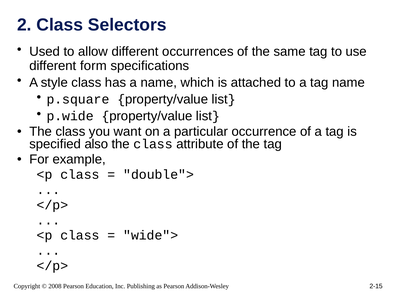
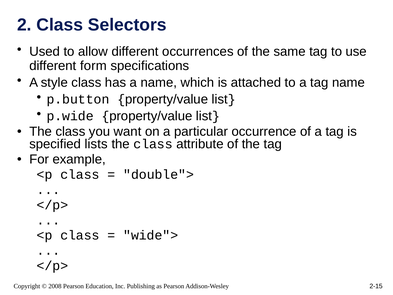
p.square: p.square -> p.button
also: also -> lists
